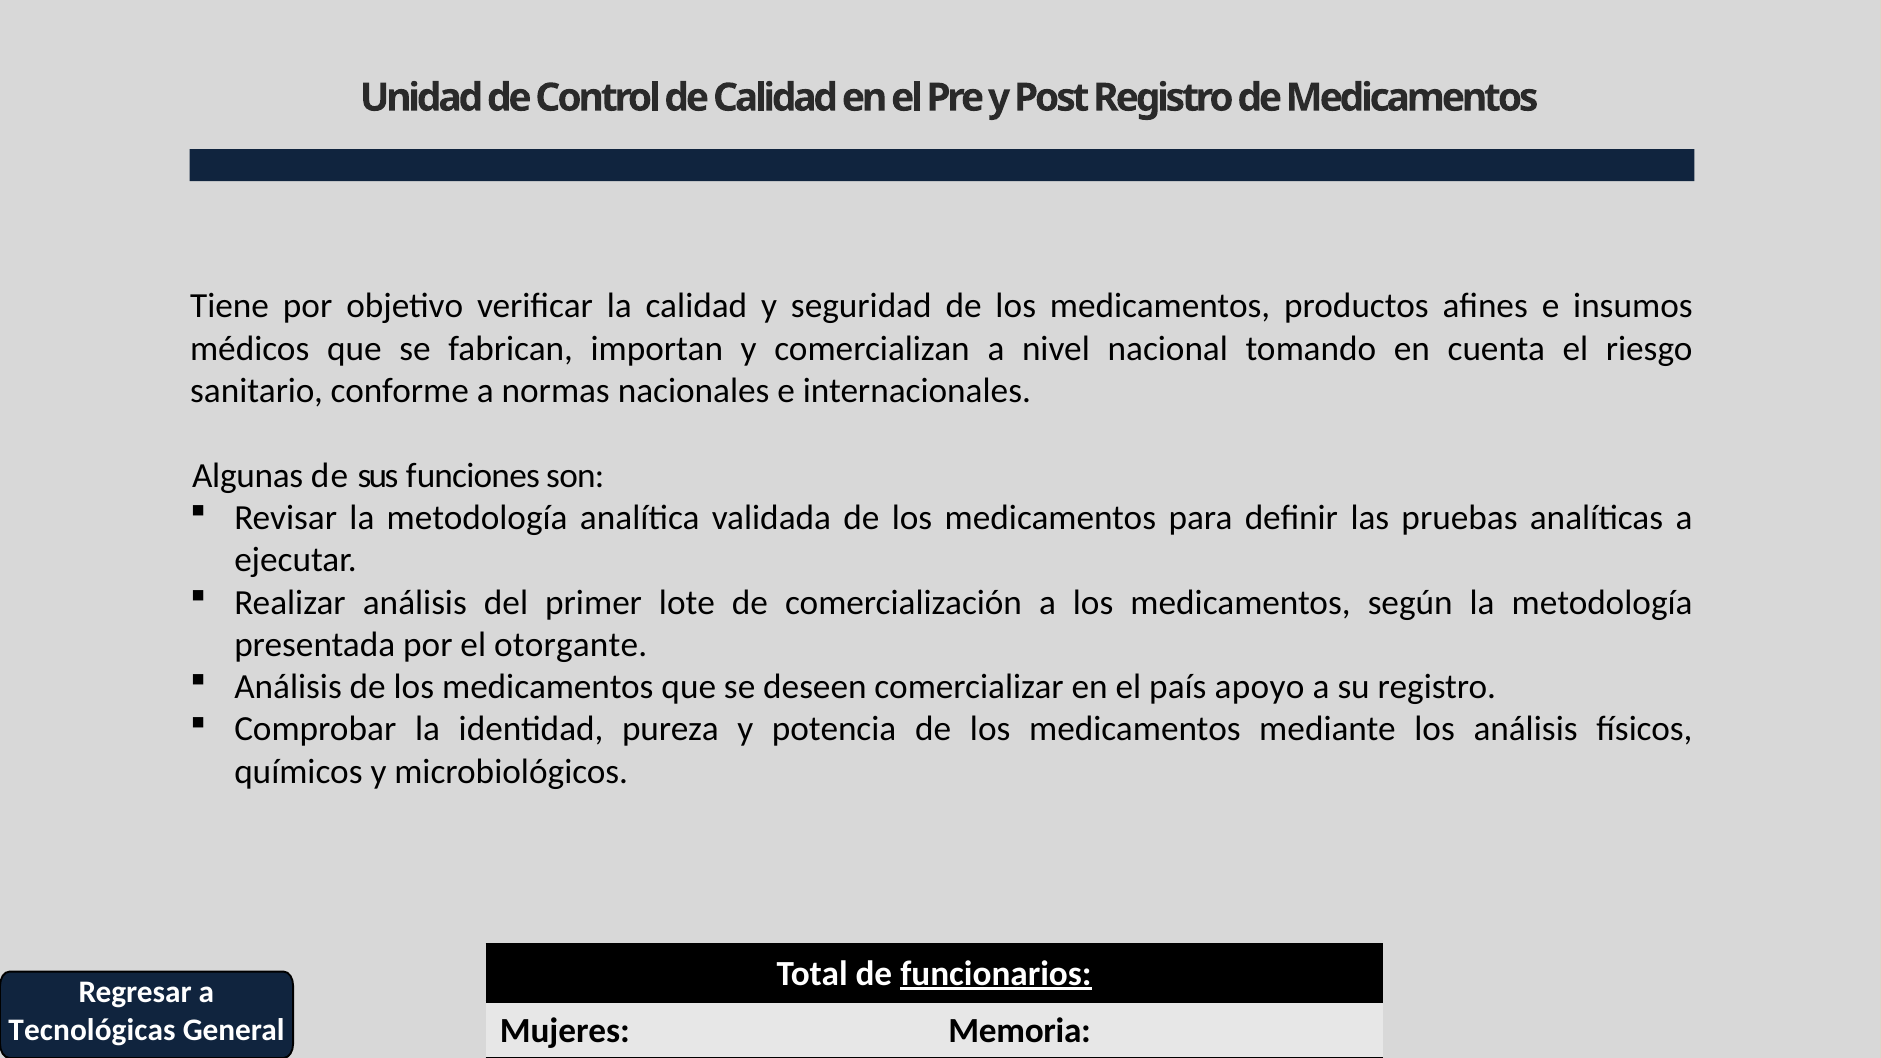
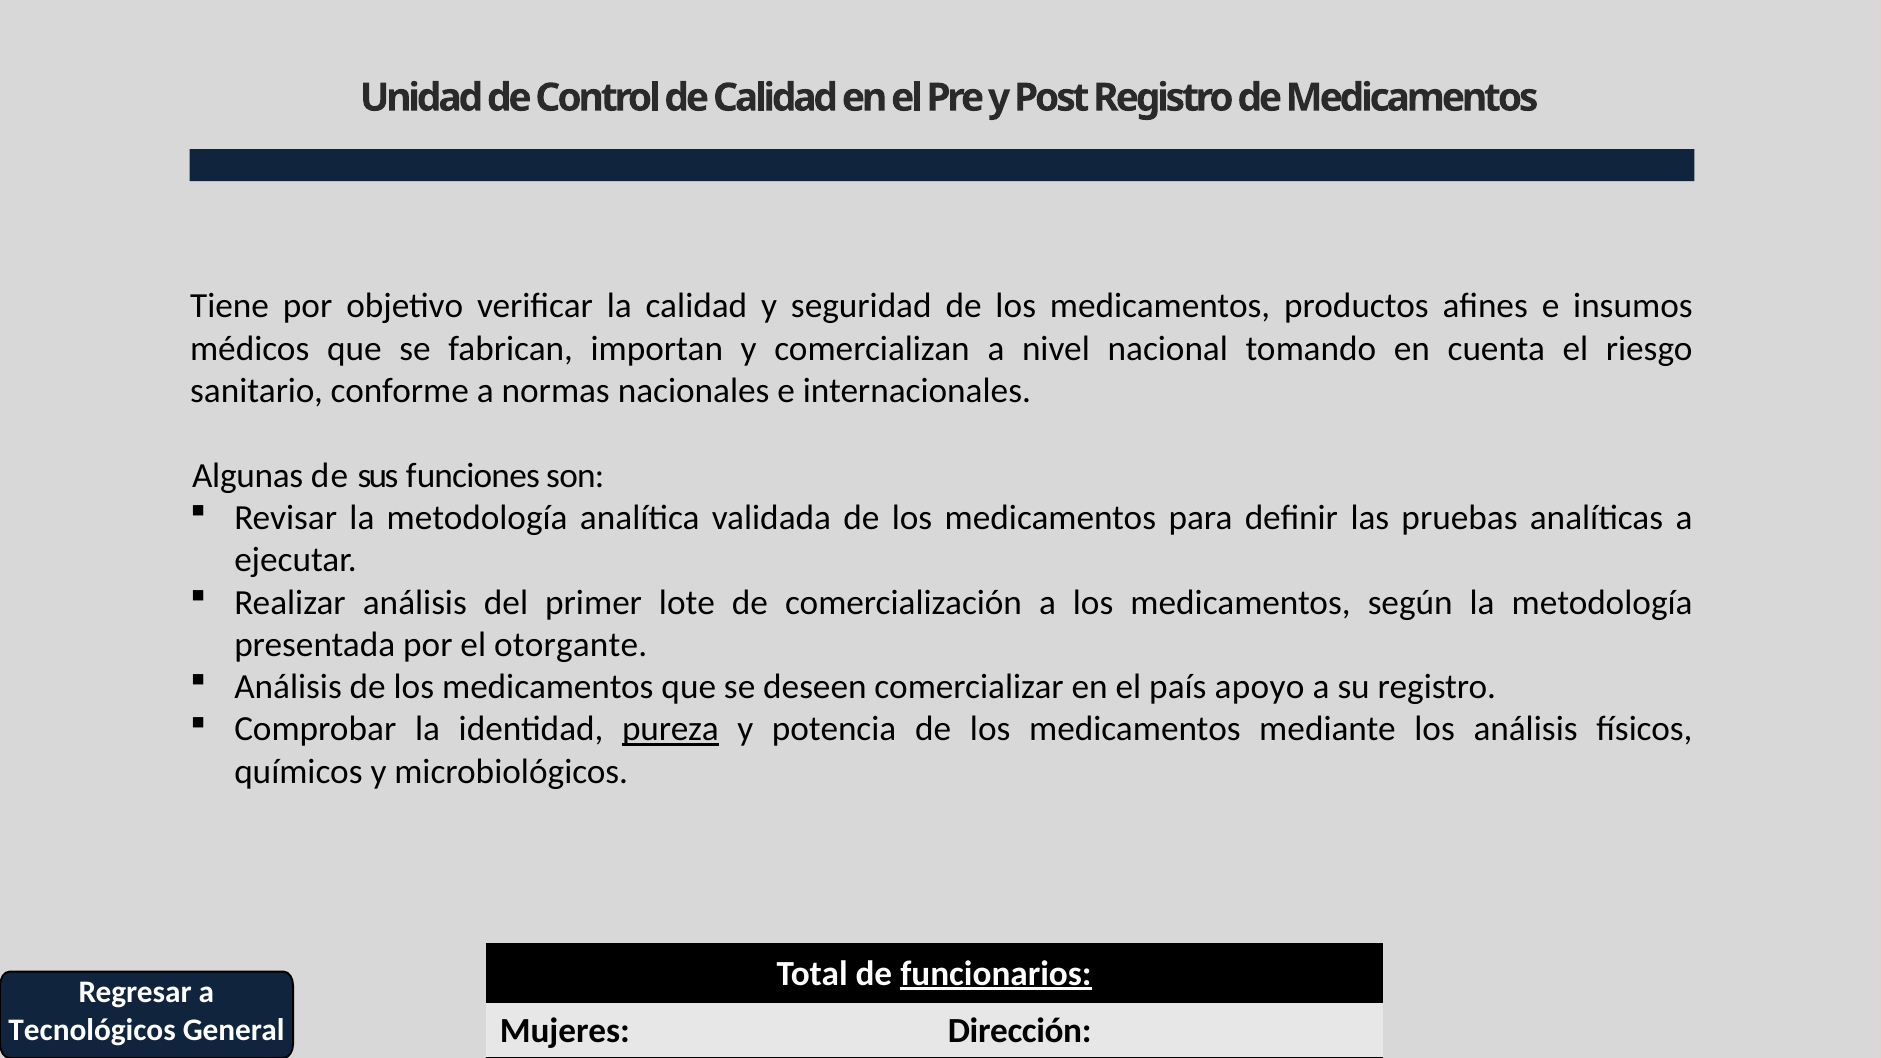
pureza underline: none -> present
Memoria: Memoria -> Dirección
Tecnológicas: Tecnológicas -> Tecnológicos
